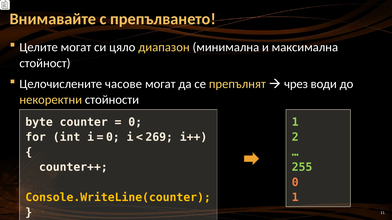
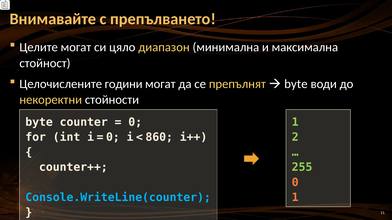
часове: часове -> години
чрез at (296, 84): чрез -> byte
269: 269 -> 860
Console.WriteLine(counter colour: yellow -> light blue
